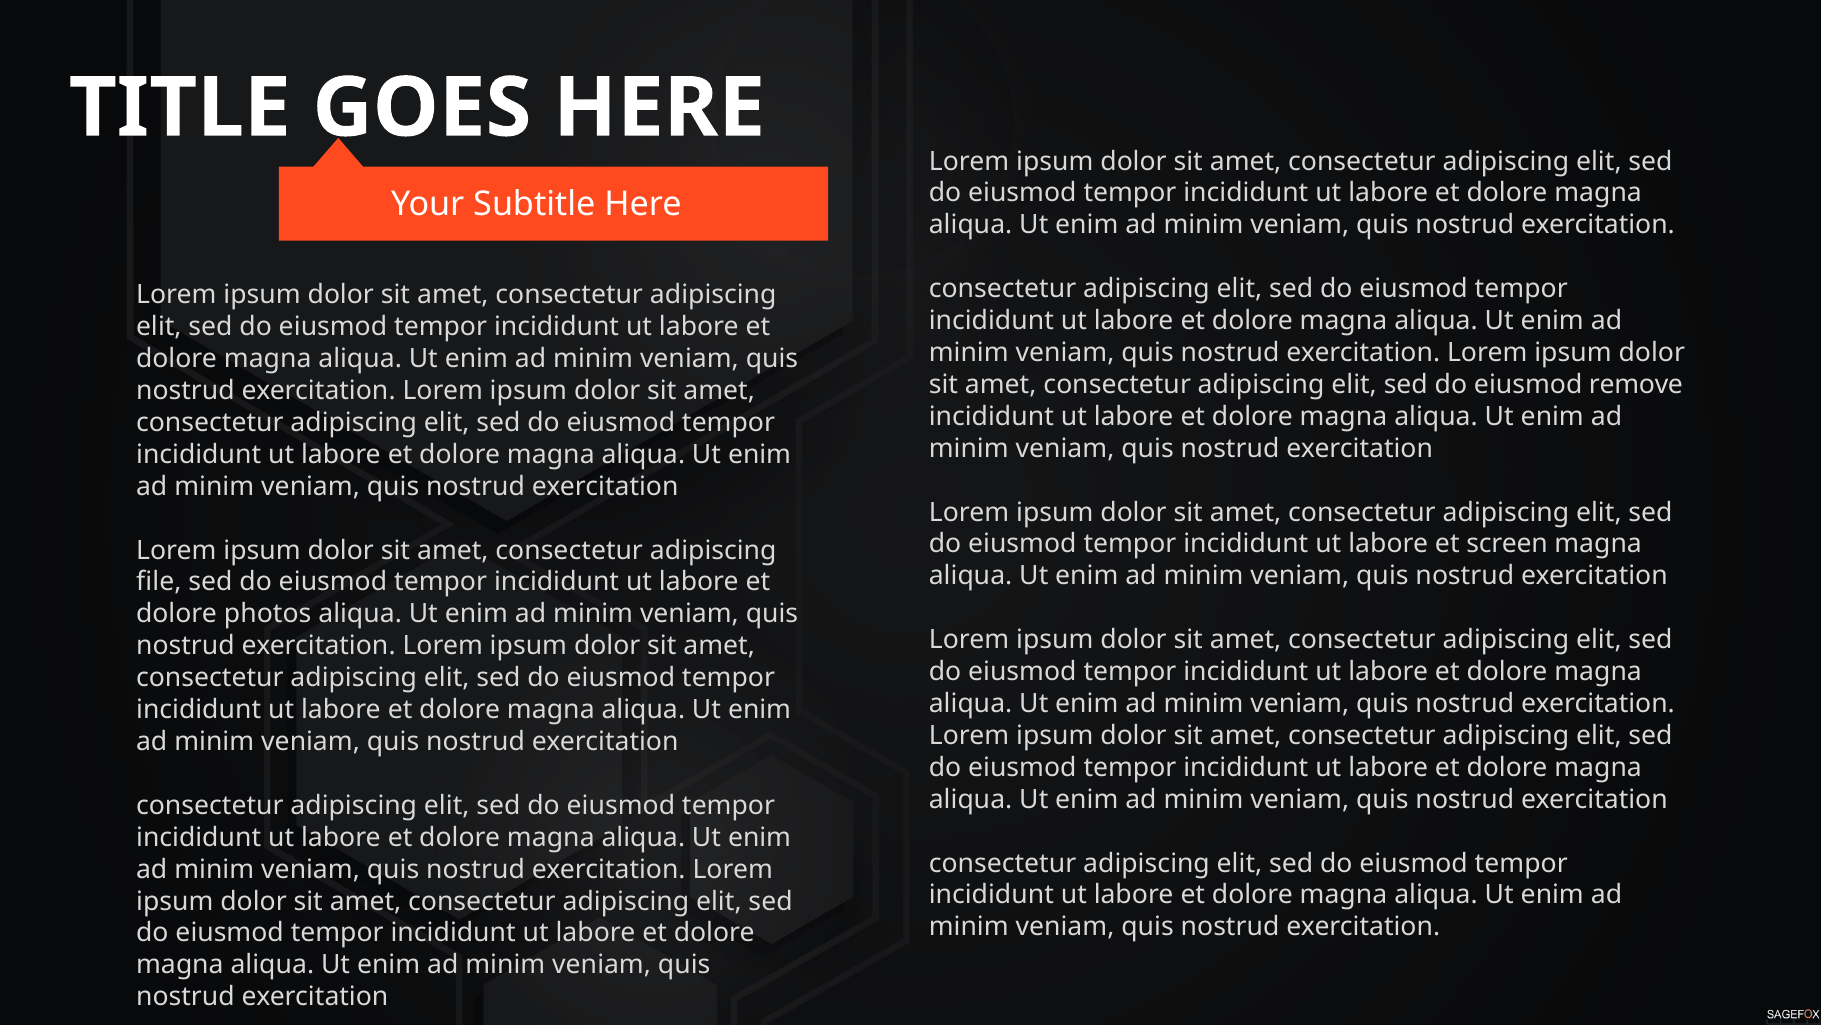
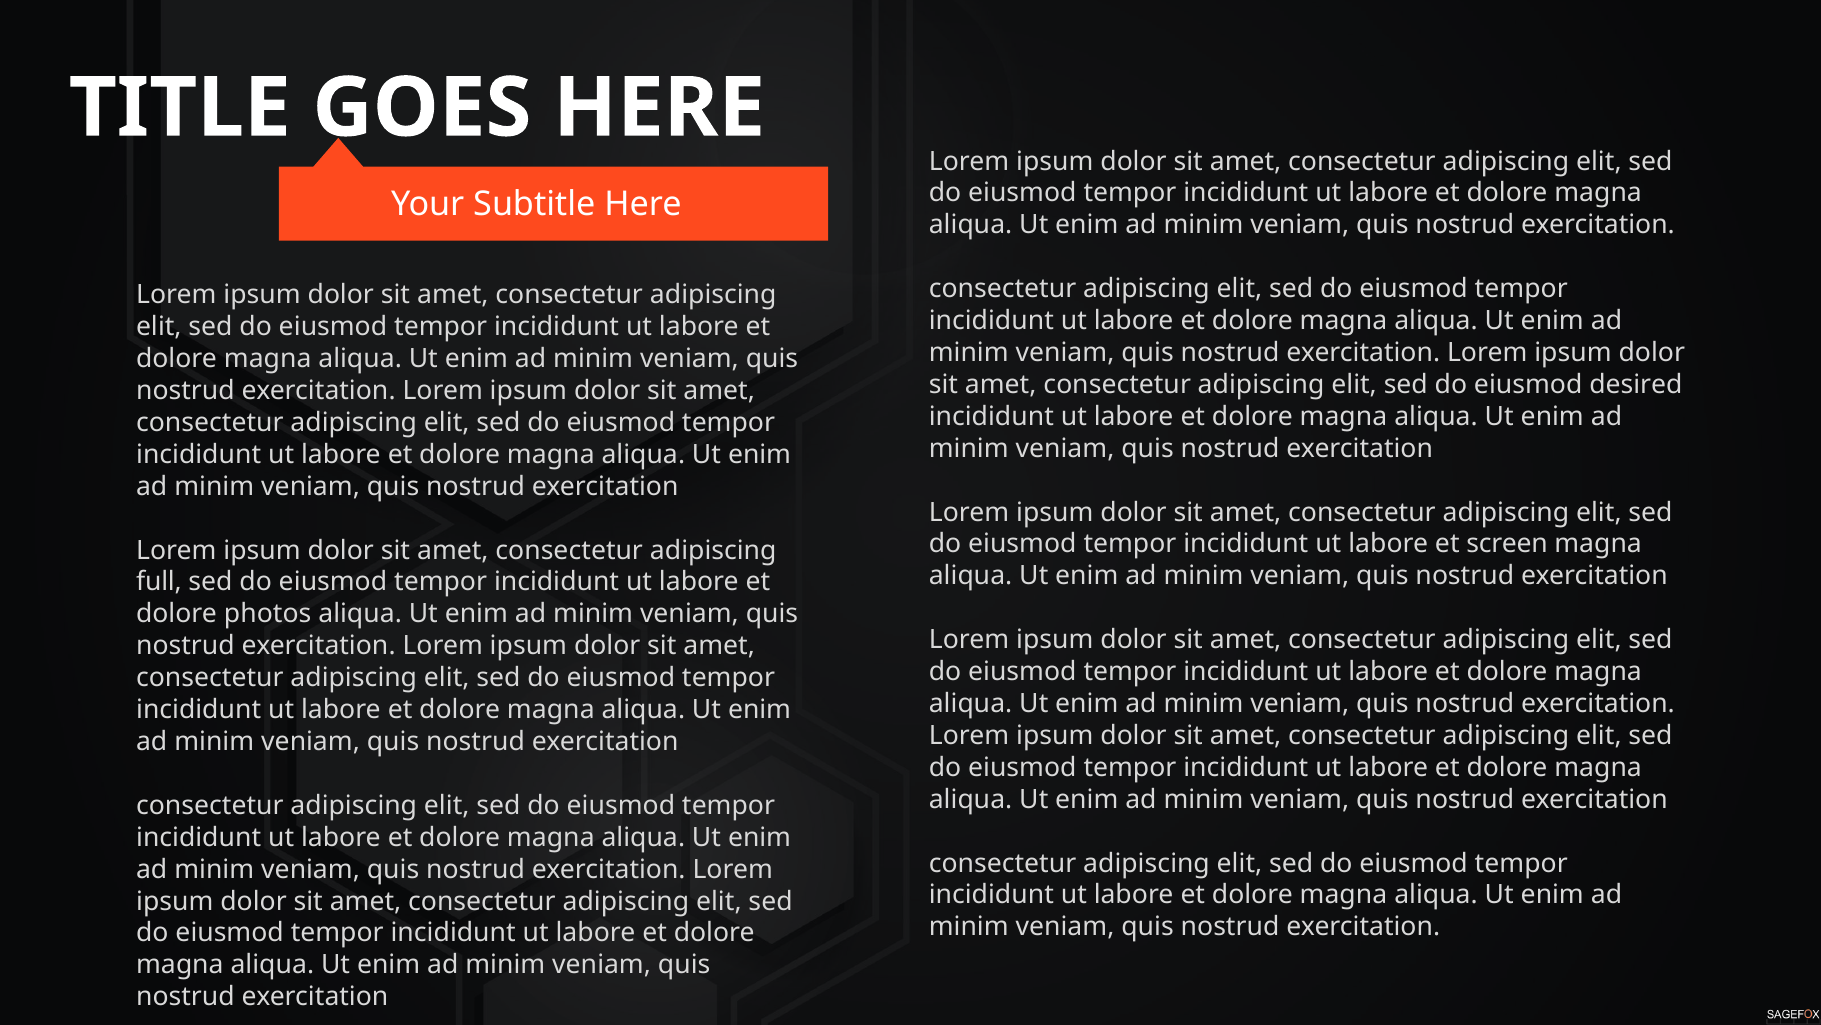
remove: remove -> desired
file: file -> full
